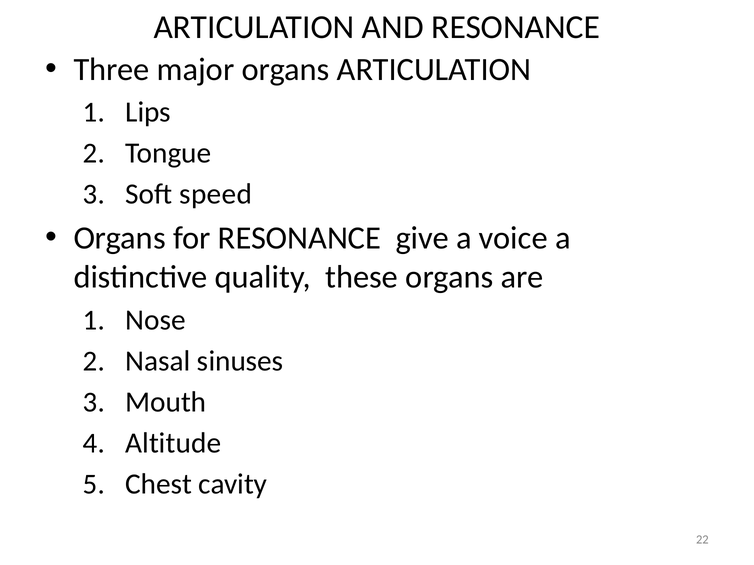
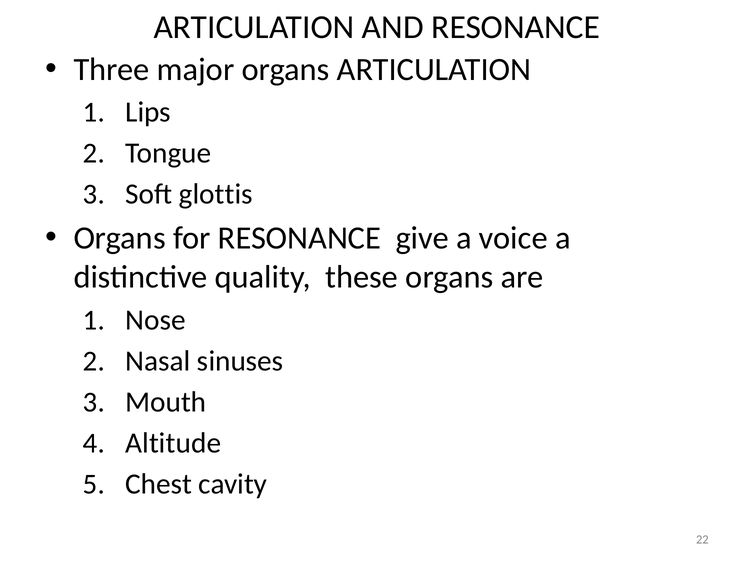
speed: speed -> glottis
